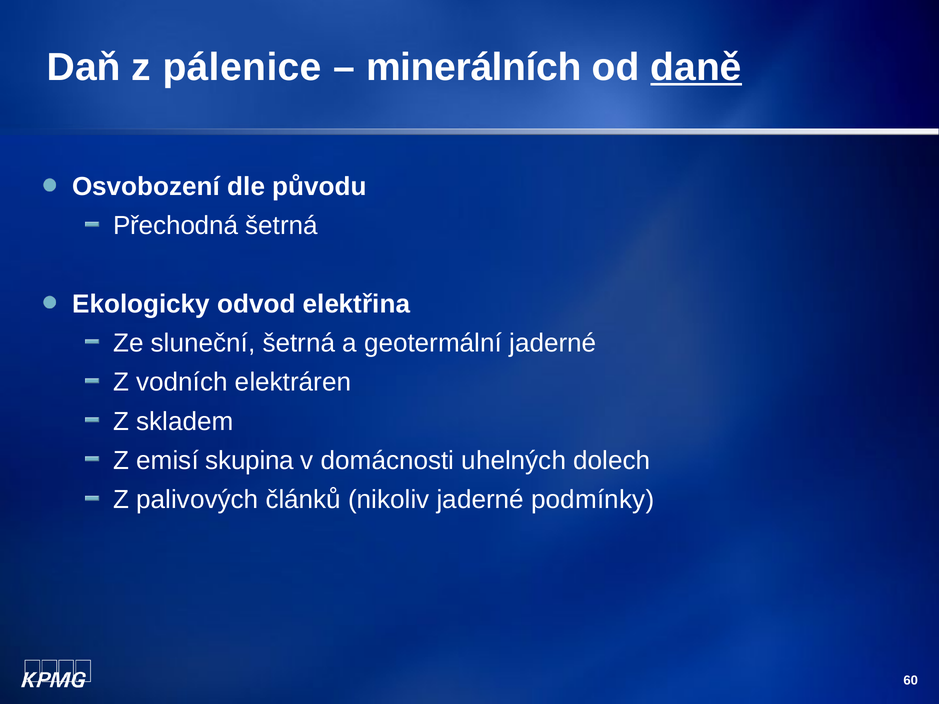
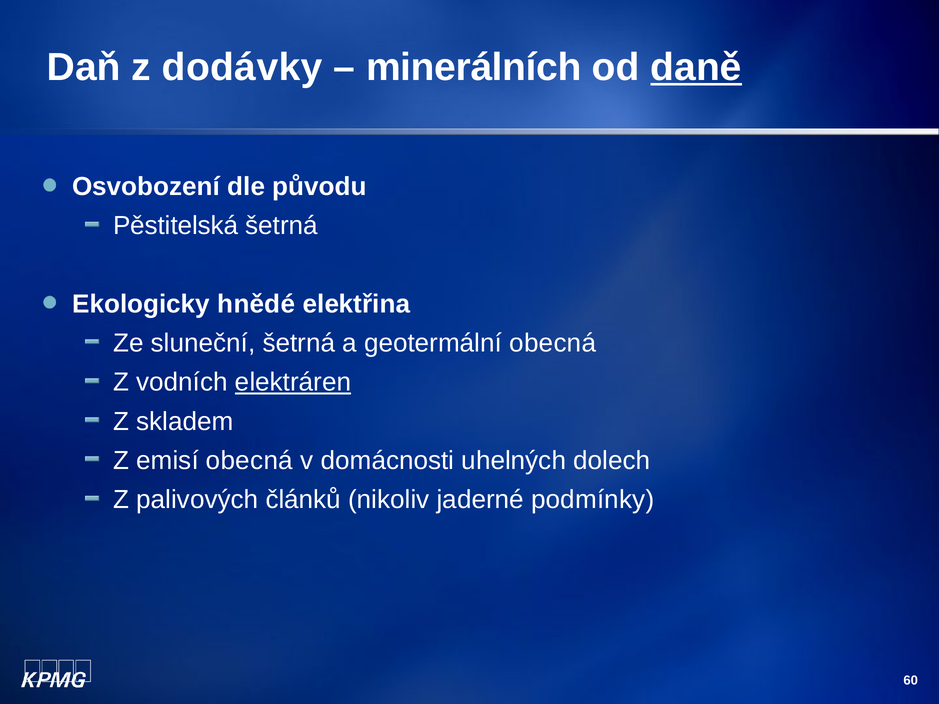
pálenice: pálenice -> dodávky
Přechodná: Přechodná -> Pěstitelská
odvod: odvod -> hnědé
geotermální jaderné: jaderné -> obecná
elektráren underline: none -> present
emisí skupina: skupina -> obecná
